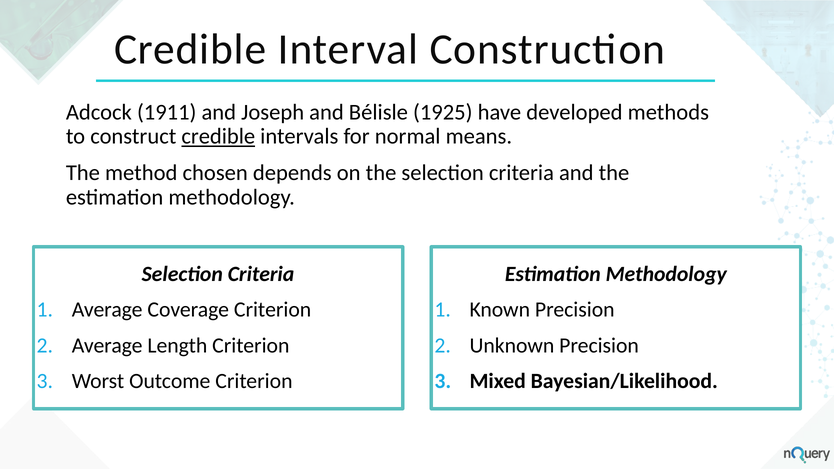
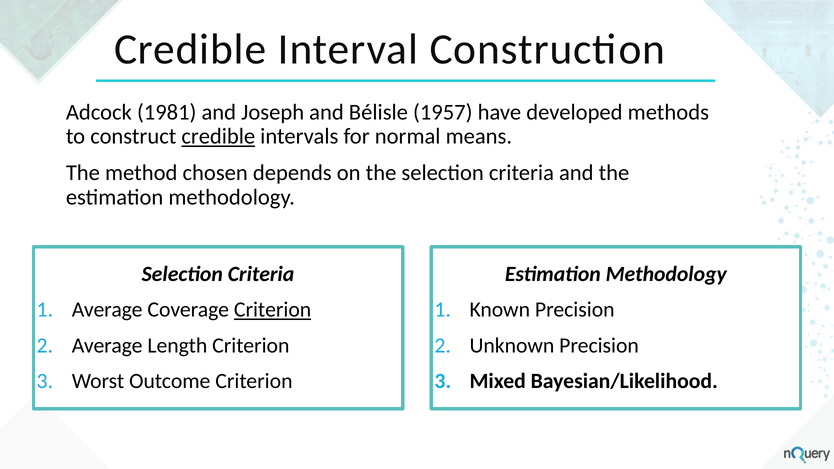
1911: 1911 -> 1981
1925: 1925 -> 1957
Criterion at (273, 310) underline: none -> present
